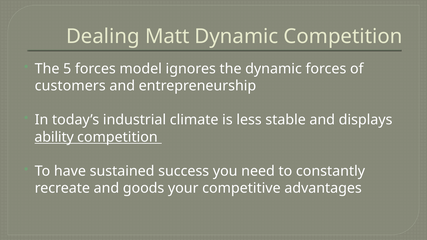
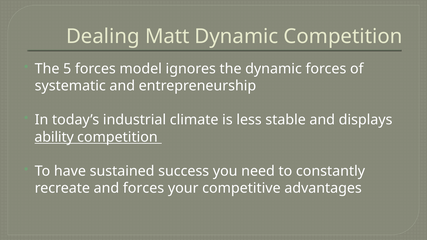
customers: customers -> systematic
and goods: goods -> forces
